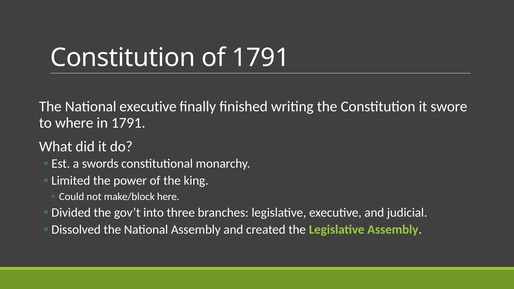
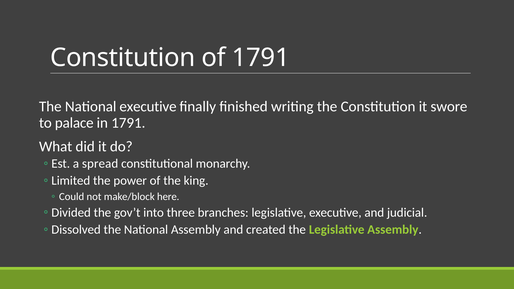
where: where -> palace
swords: swords -> spread
